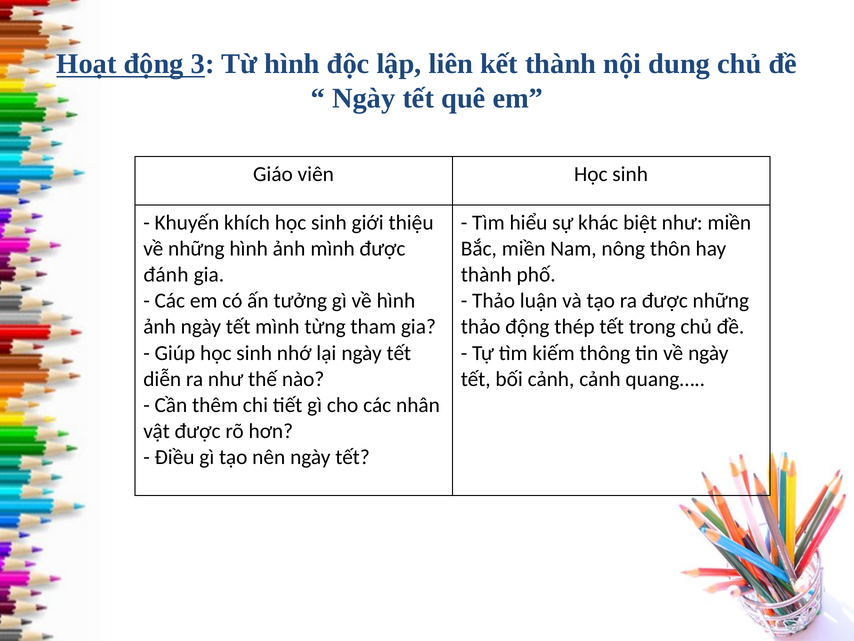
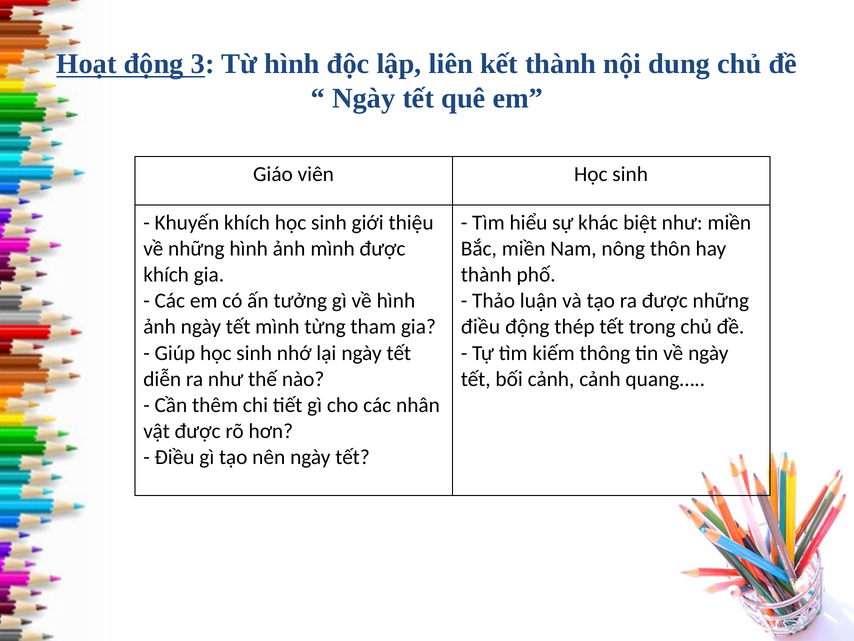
đánh at (166, 275): đánh -> khích
thảo at (481, 327): thảo -> điều
